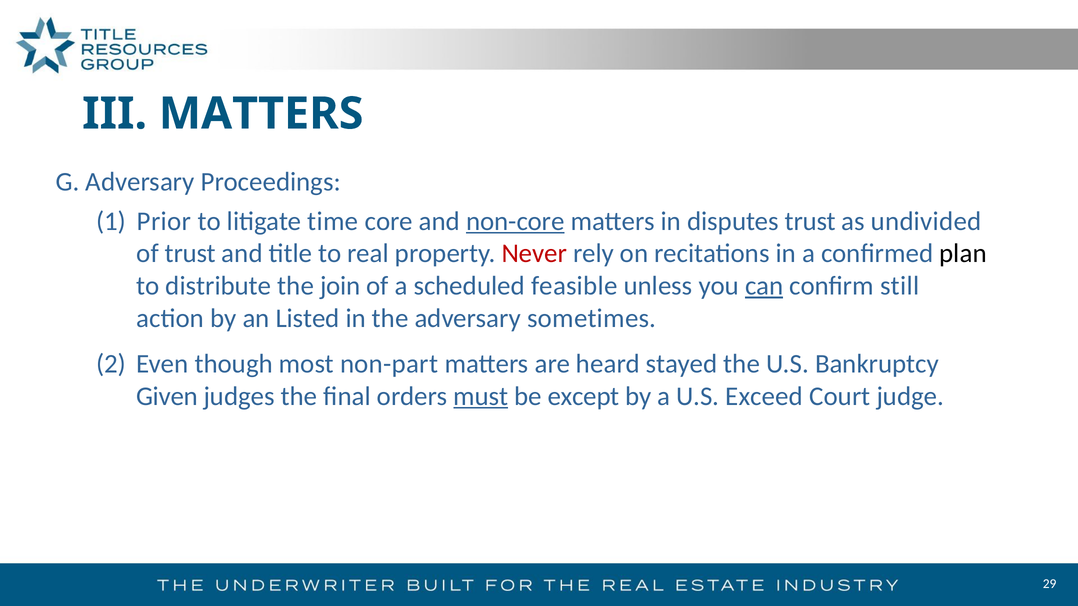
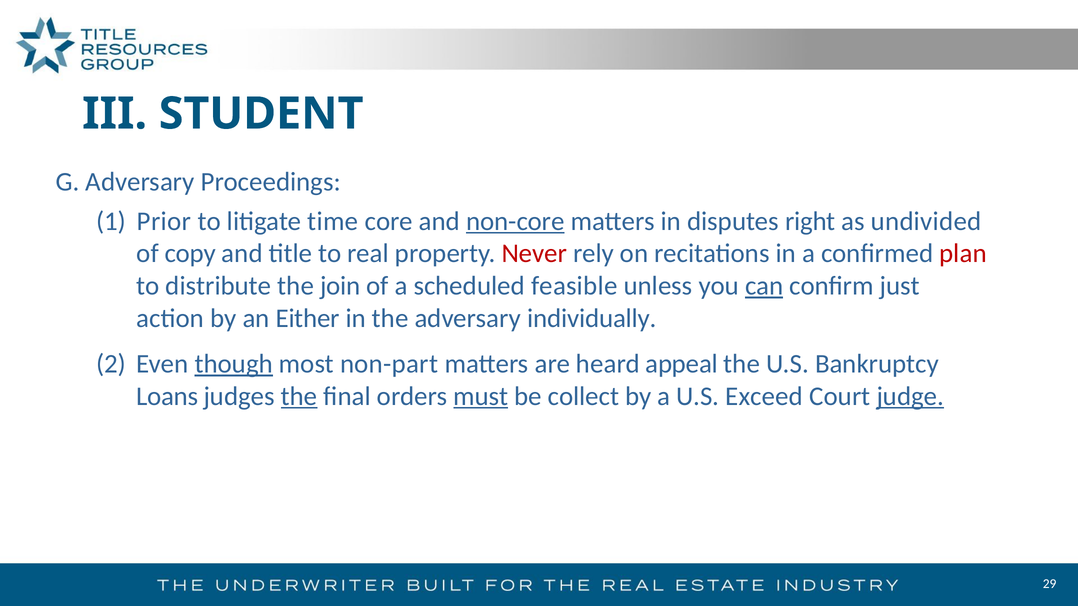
III MATTERS: MATTERS -> STUDENT
disputes trust: trust -> right
of trust: trust -> copy
plan colour: black -> red
still: still -> just
Listed: Listed -> Either
sometimes: sometimes -> individually
though underline: none -> present
stayed: stayed -> appeal
Given: Given -> Loans
the at (299, 397) underline: none -> present
except: except -> collect
judge underline: none -> present
